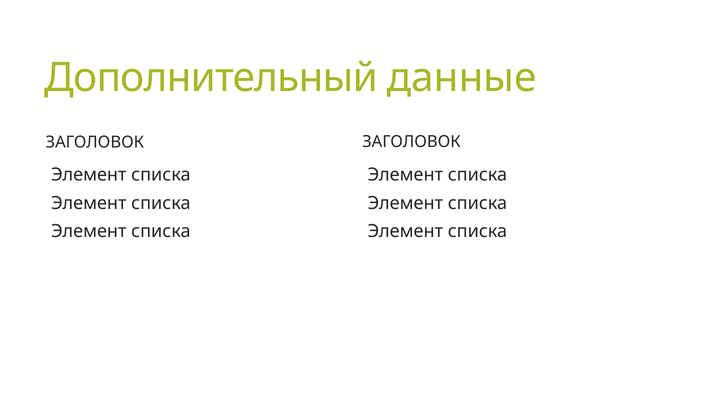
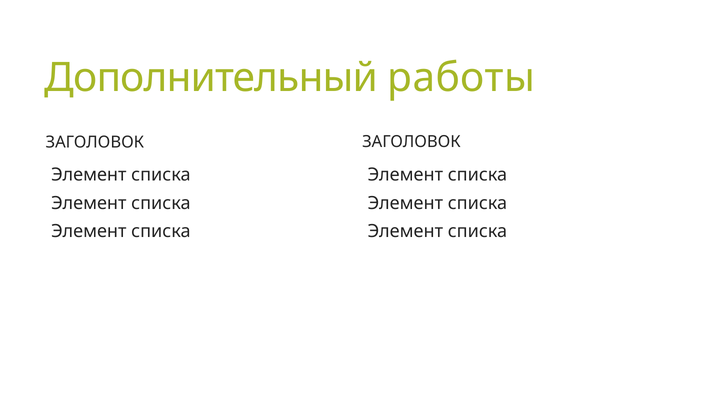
данные: данные -> работы
